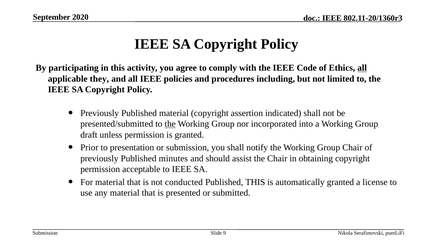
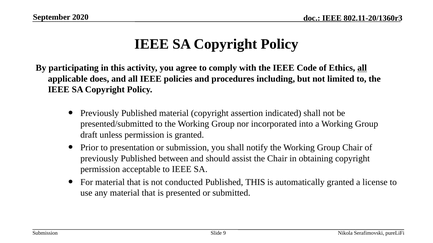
they: they -> does
the at (170, 124) underline: present -> none
minutes: minutes -> between
